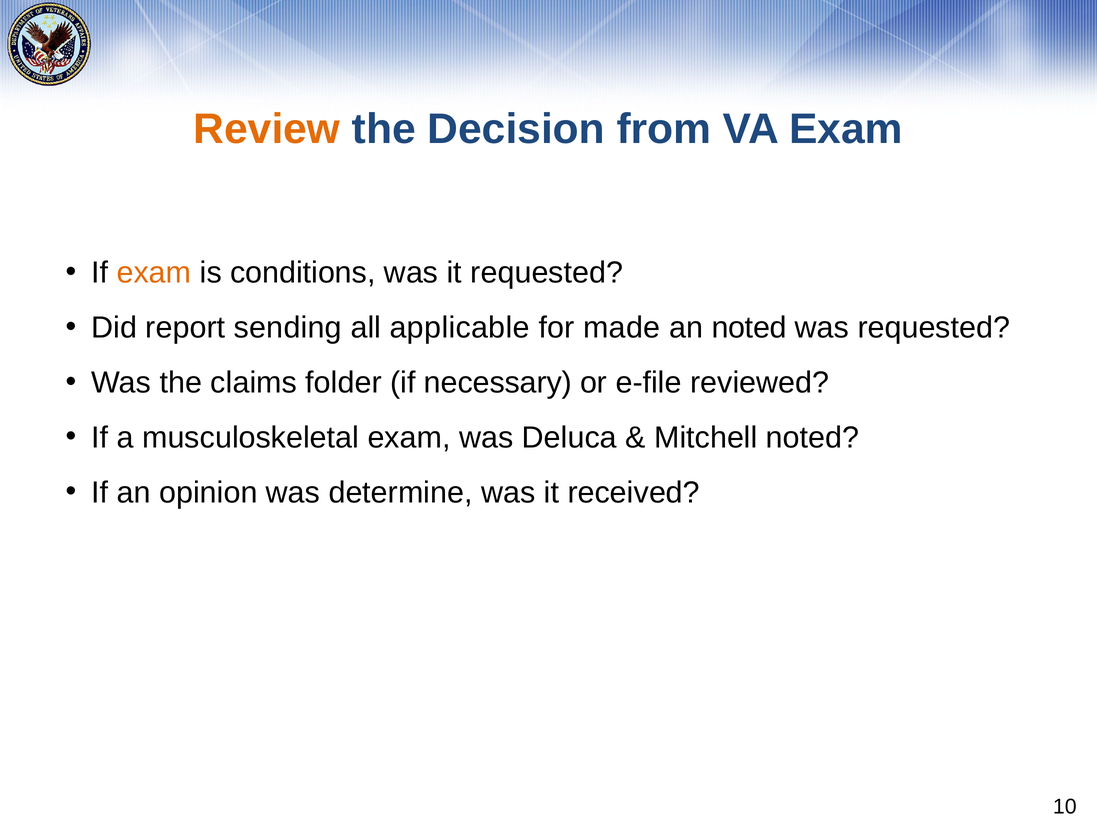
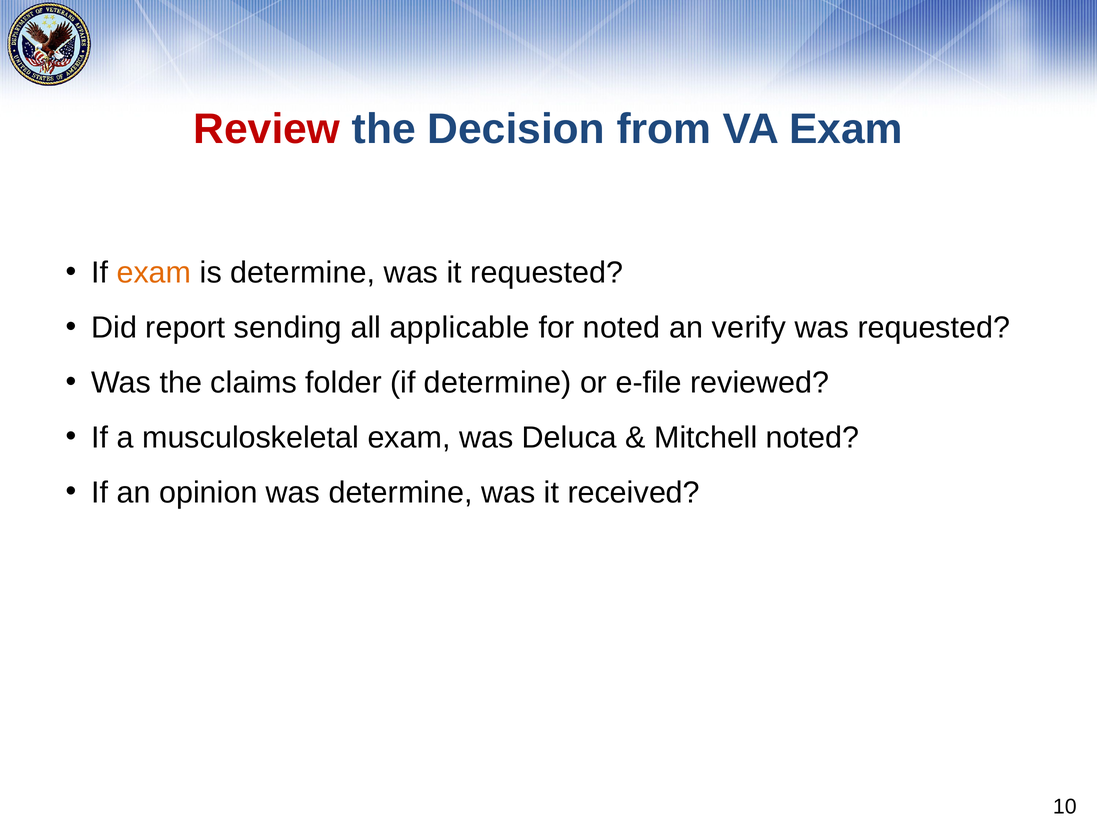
Review colour: orange -> red
is conditions: conditions -> determine
for made: made -> noted
an noted: noted -> verify
if necessary: necessary -> determine
